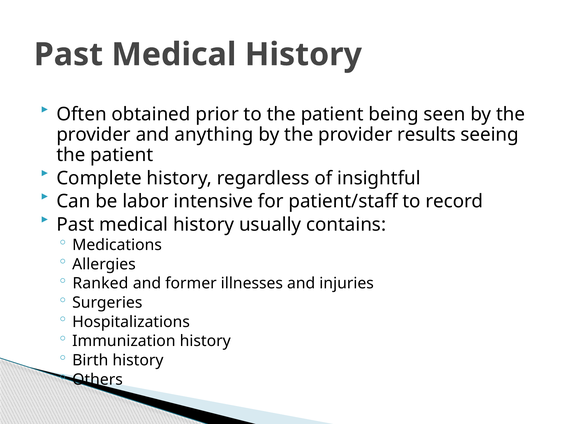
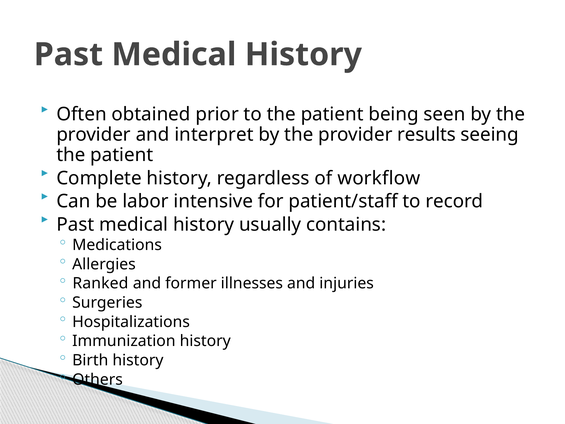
anything: anything -> interpret
insightful: insightful -> workflow
